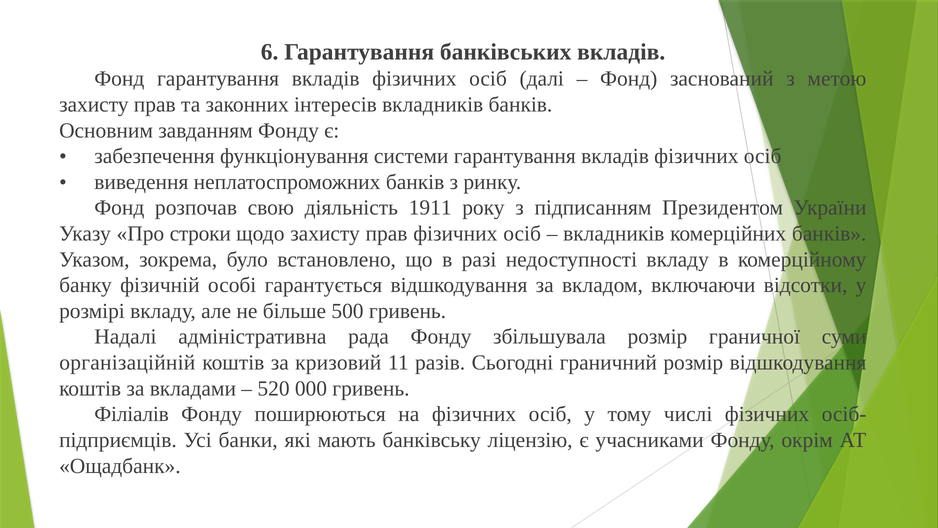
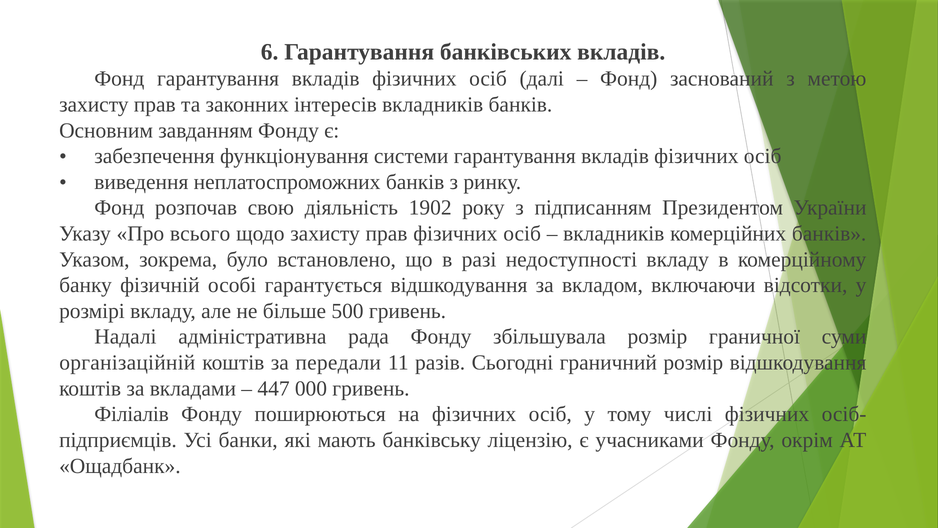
1911: 1911 -> 1902
строки: строки -> всього
кризовий: кризовий -> передали
520: 520 -> 447
